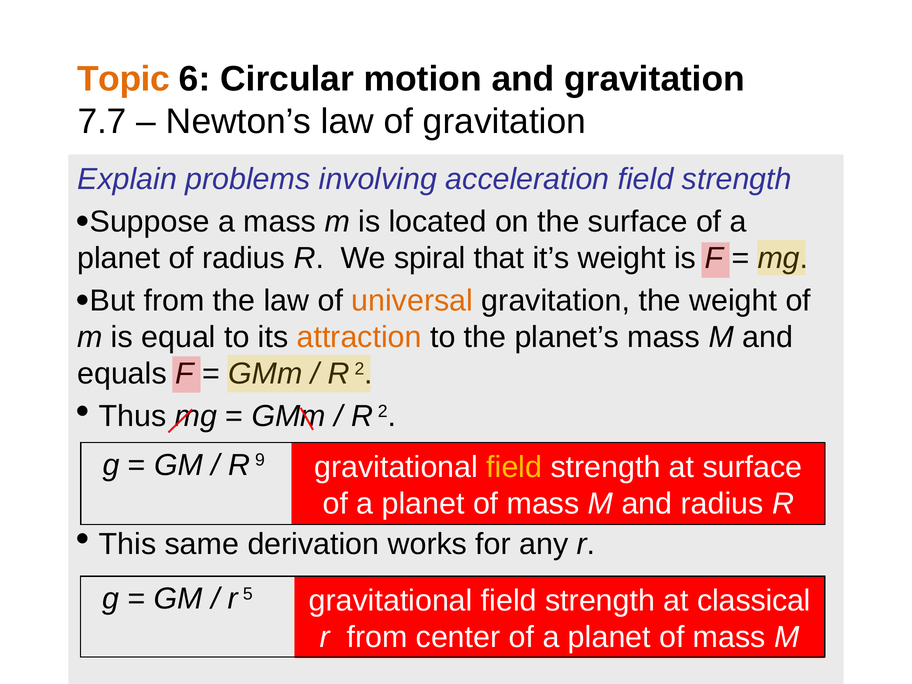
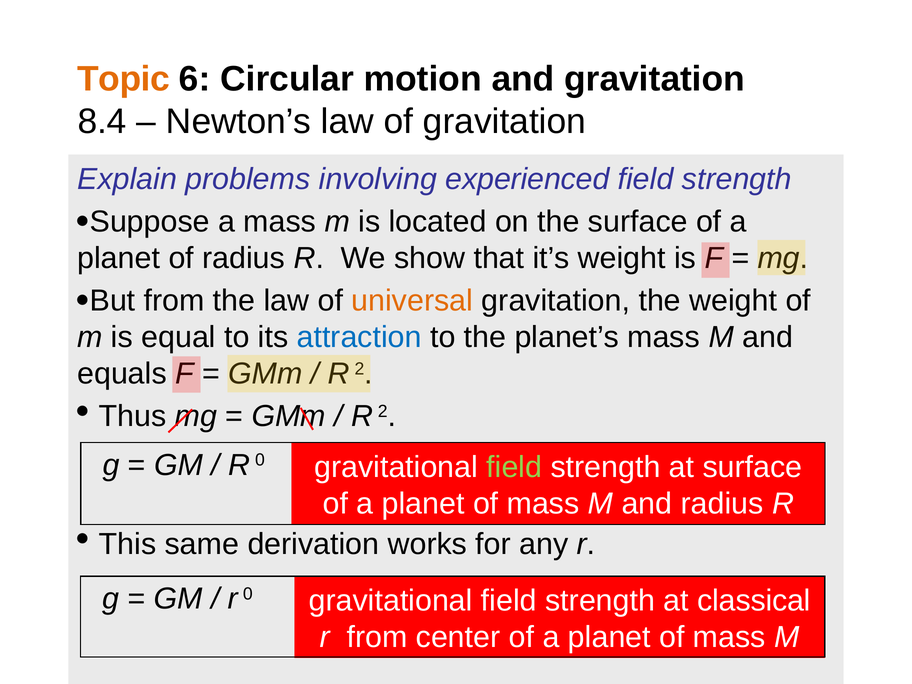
7.7: 7.7 -> 8.4
acceleration: acceleration -> experienced
spiral: spiral -> show
attraction colour: orange -> blue
9 at (260, 460): 9 -> 0
field at (514, 467) colour: yellow -> light green
5 at (248, 594): 5 -> 0
